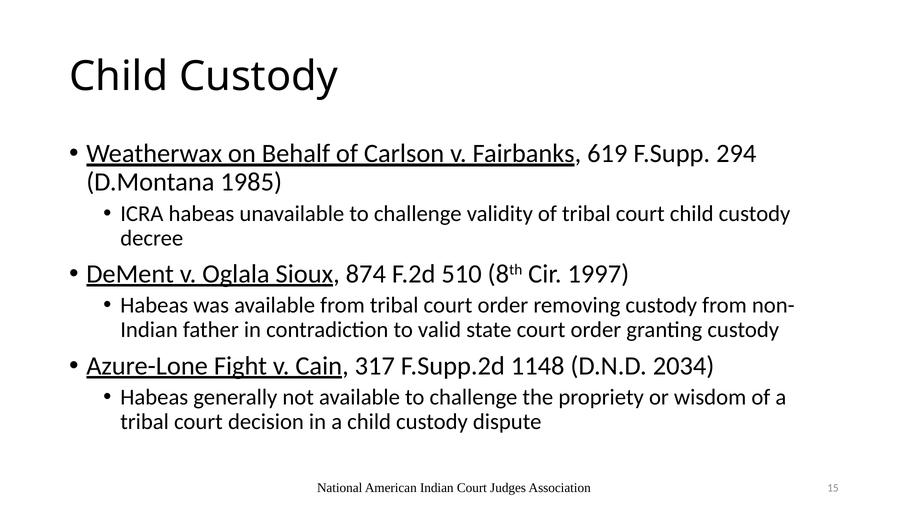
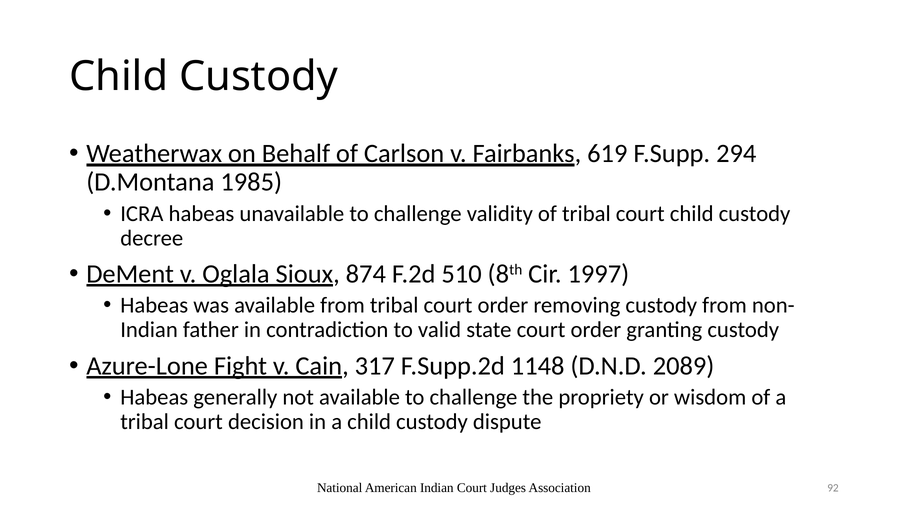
2034: 2034 -> 2089
15: 15 -> 92
